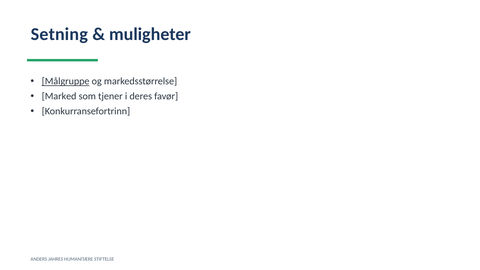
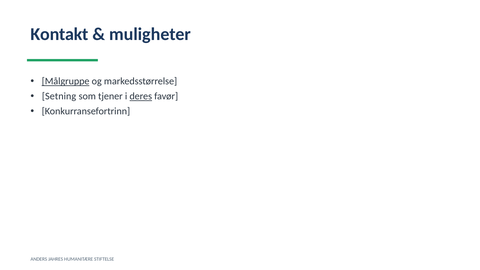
Setning: Setning -> Kontakt
Marked: Marked -> Setning
deres underline: none -> present
